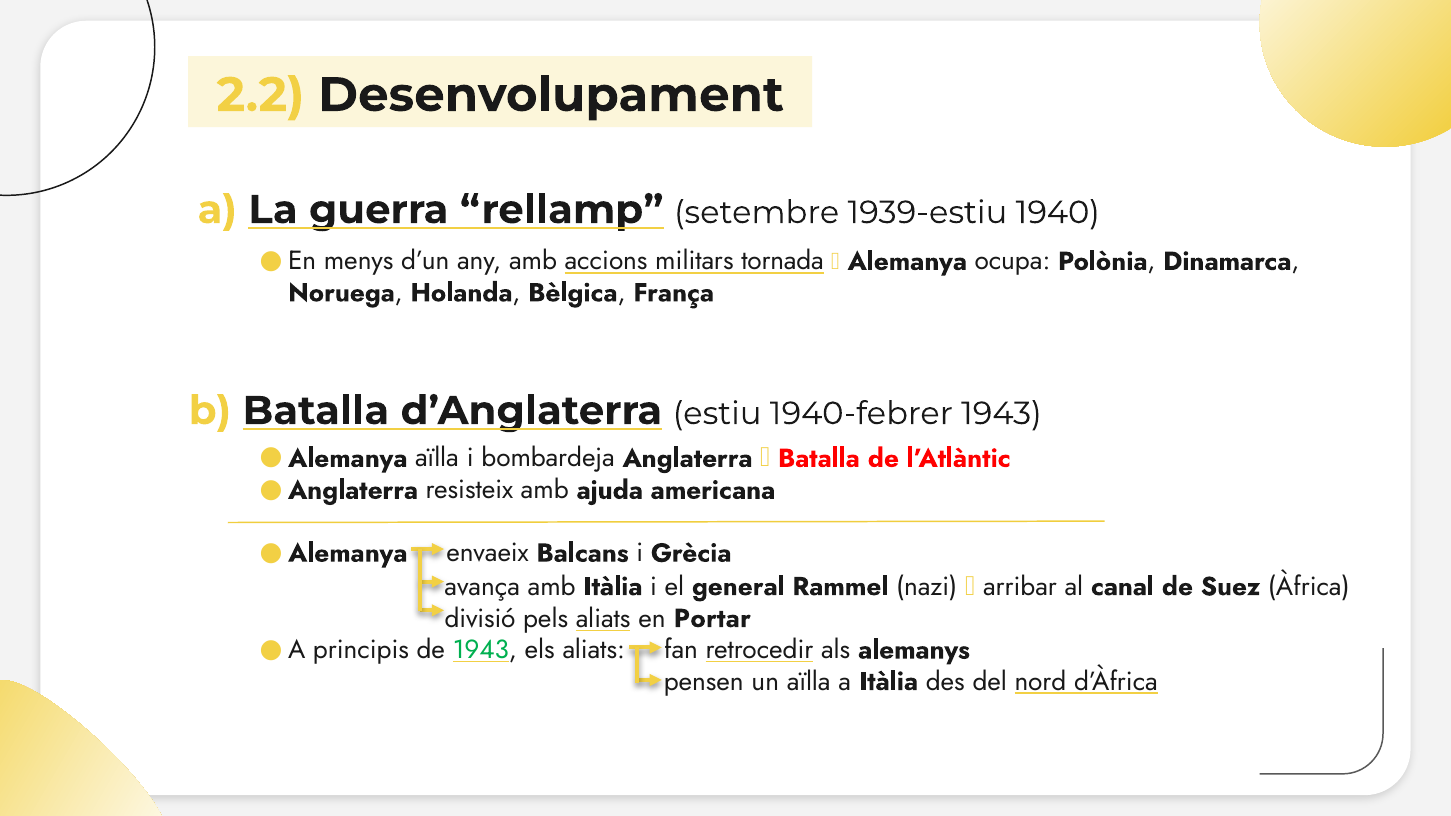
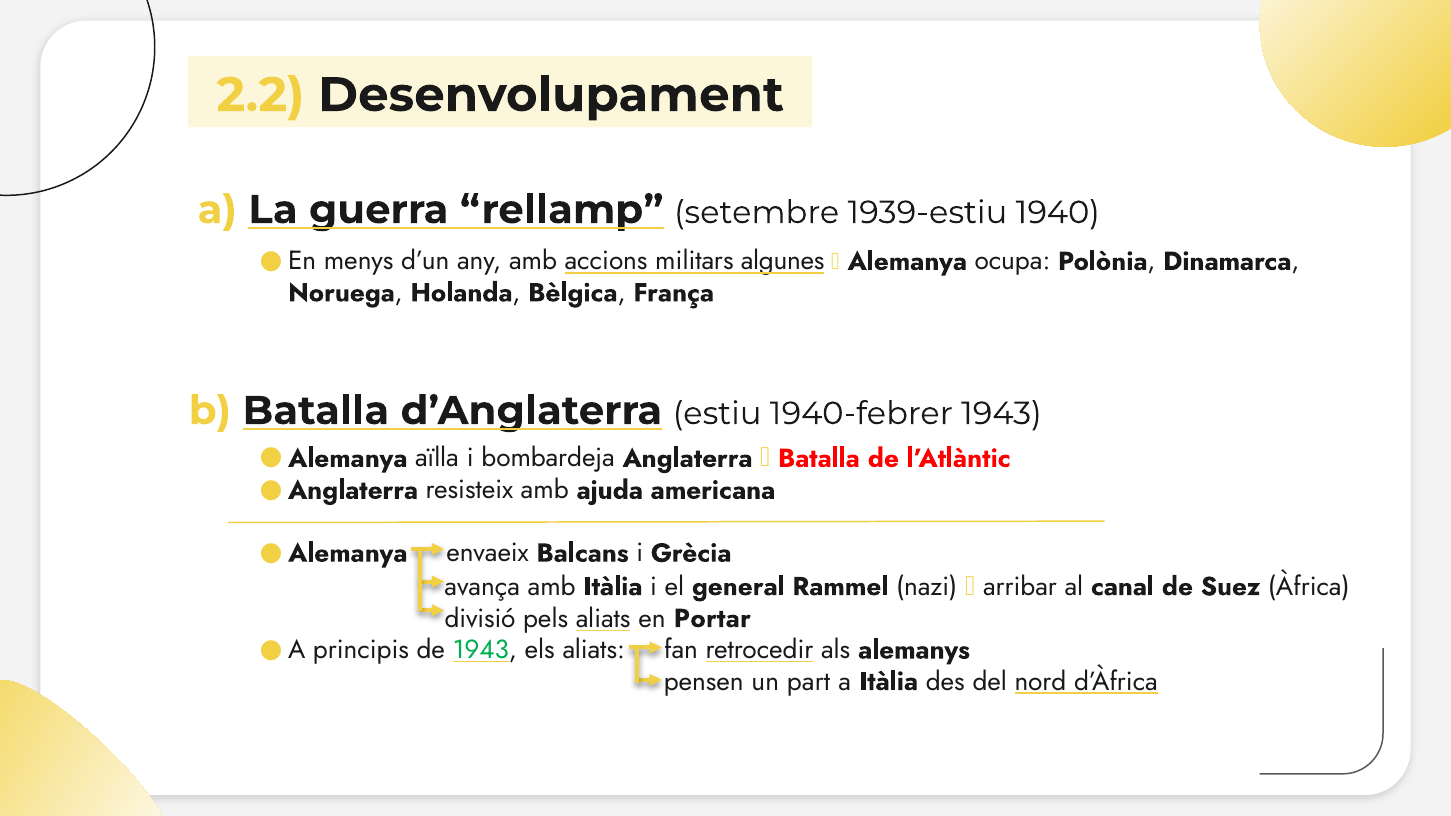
tornada: tornada -> algunes
un aïlla: aïlla -> part
